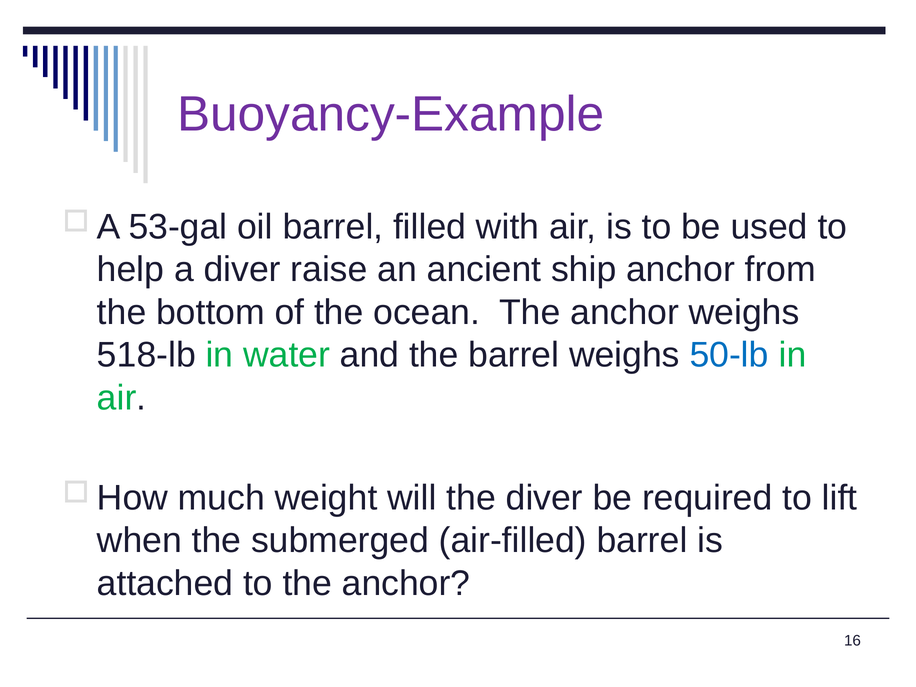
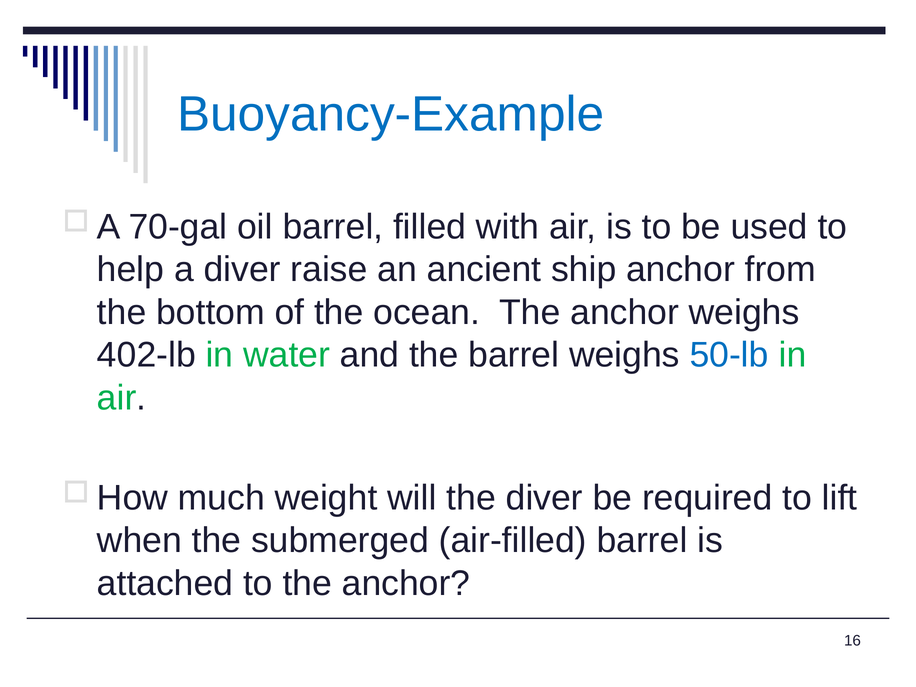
Buoyancy-Example colour: purple -> blue
53-gal: 53-gal -> 70-gal
518-lb: 518-lb -> 402-lb
